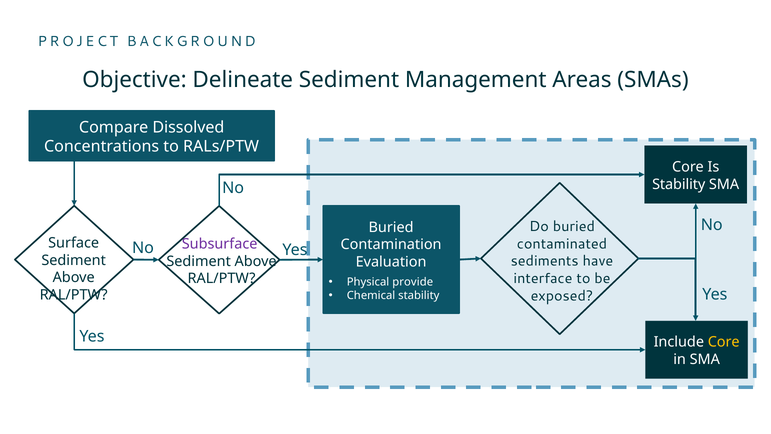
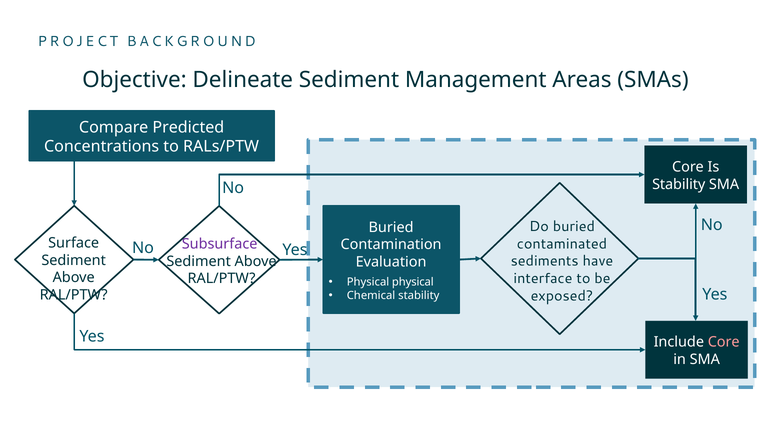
Dissolved: Dissolved -> Predicted
Physical provide: provide -> physical
Core at (724, 342) colour: yellow -> pink
